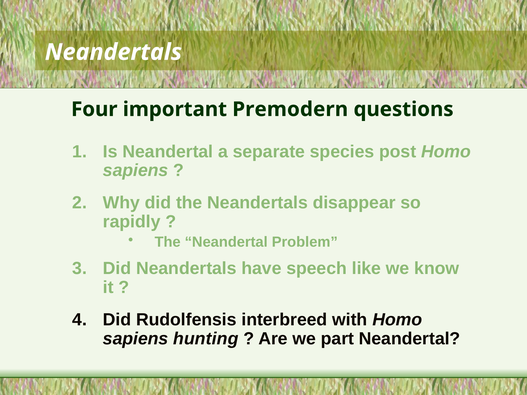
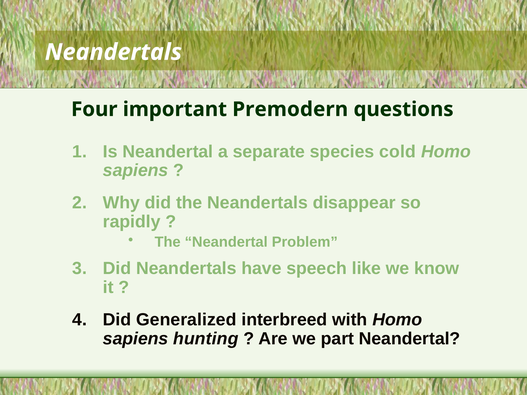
post: post -> cold
Rudolfensis: Rudolfensis -> Generalized
